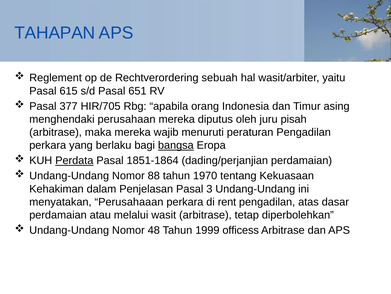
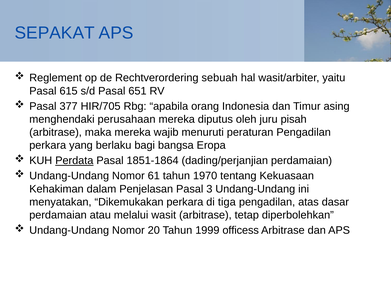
TAHAPAN: TAHAPAN -> SEPAKAT
bangsa underline: present -> none
88: 88 -> 61
Perusahaaan: Perusahaaan -> Dikemukakan
rent: rent -> tiga
48: 48 -> 20
